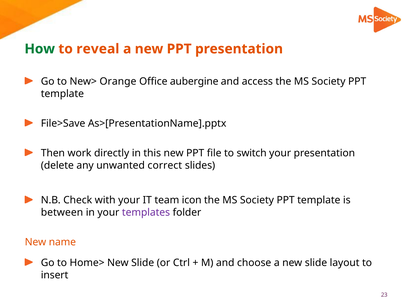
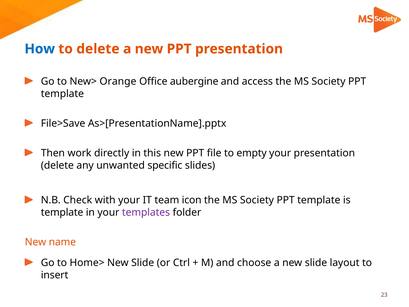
How colour: green -> blue
to reveal: reveal -> delete
switch: switch -> empty
correct: correct -> specific
between at (62, 212): between -> template
